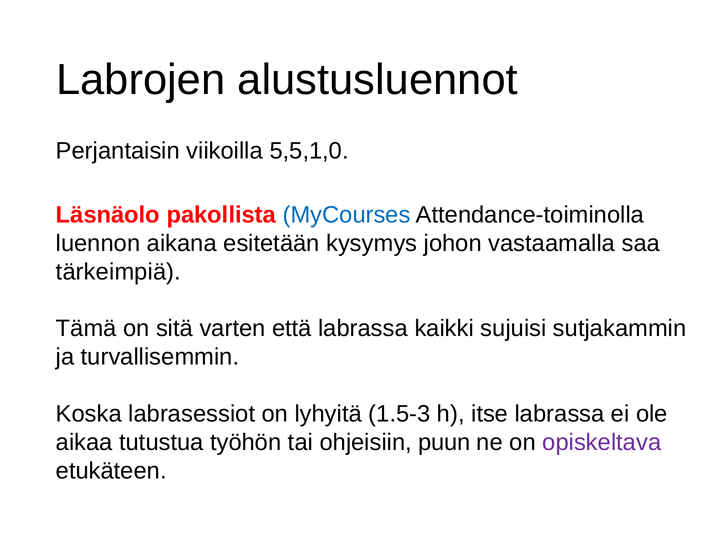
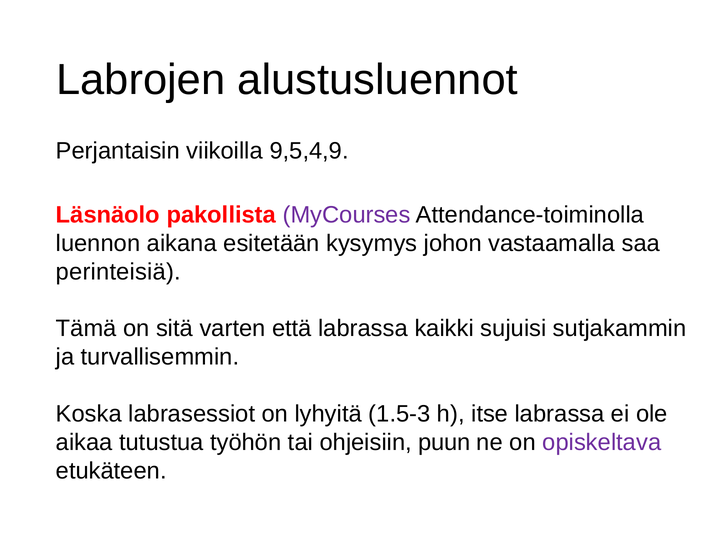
5,5,1,0: 5,5,1,0 -> 9,5,4,9
MyCourses colour: blue -> purple
tärkeimpiä: tärkeimpiä -> perinteisiä
